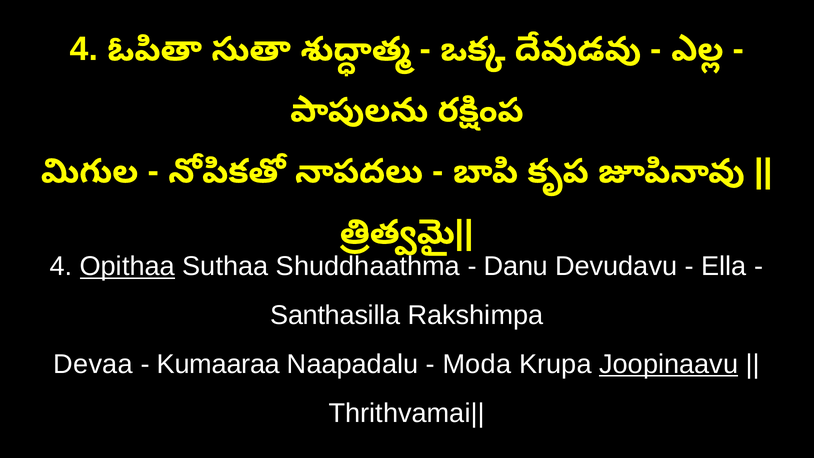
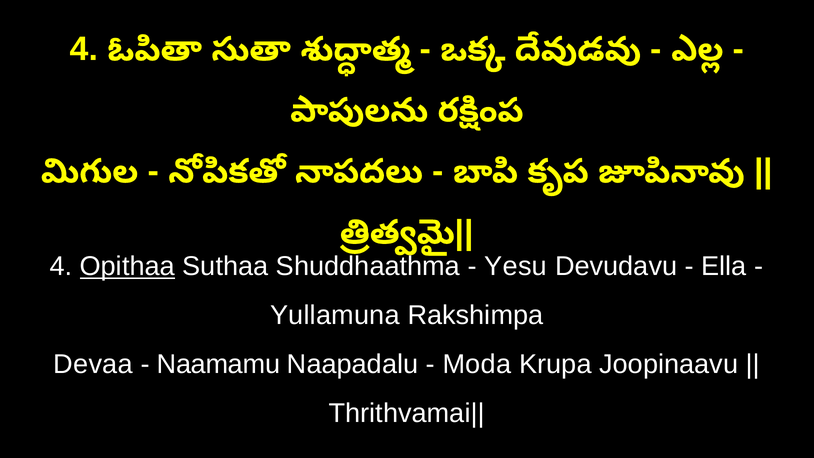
Danu: Danu -> Yesu
Santhasilla: Santhasilla -> Yullamuna
Kumaaraa: Kumaaraa -> Naamamu
Joopinaavu underline: present -> none
